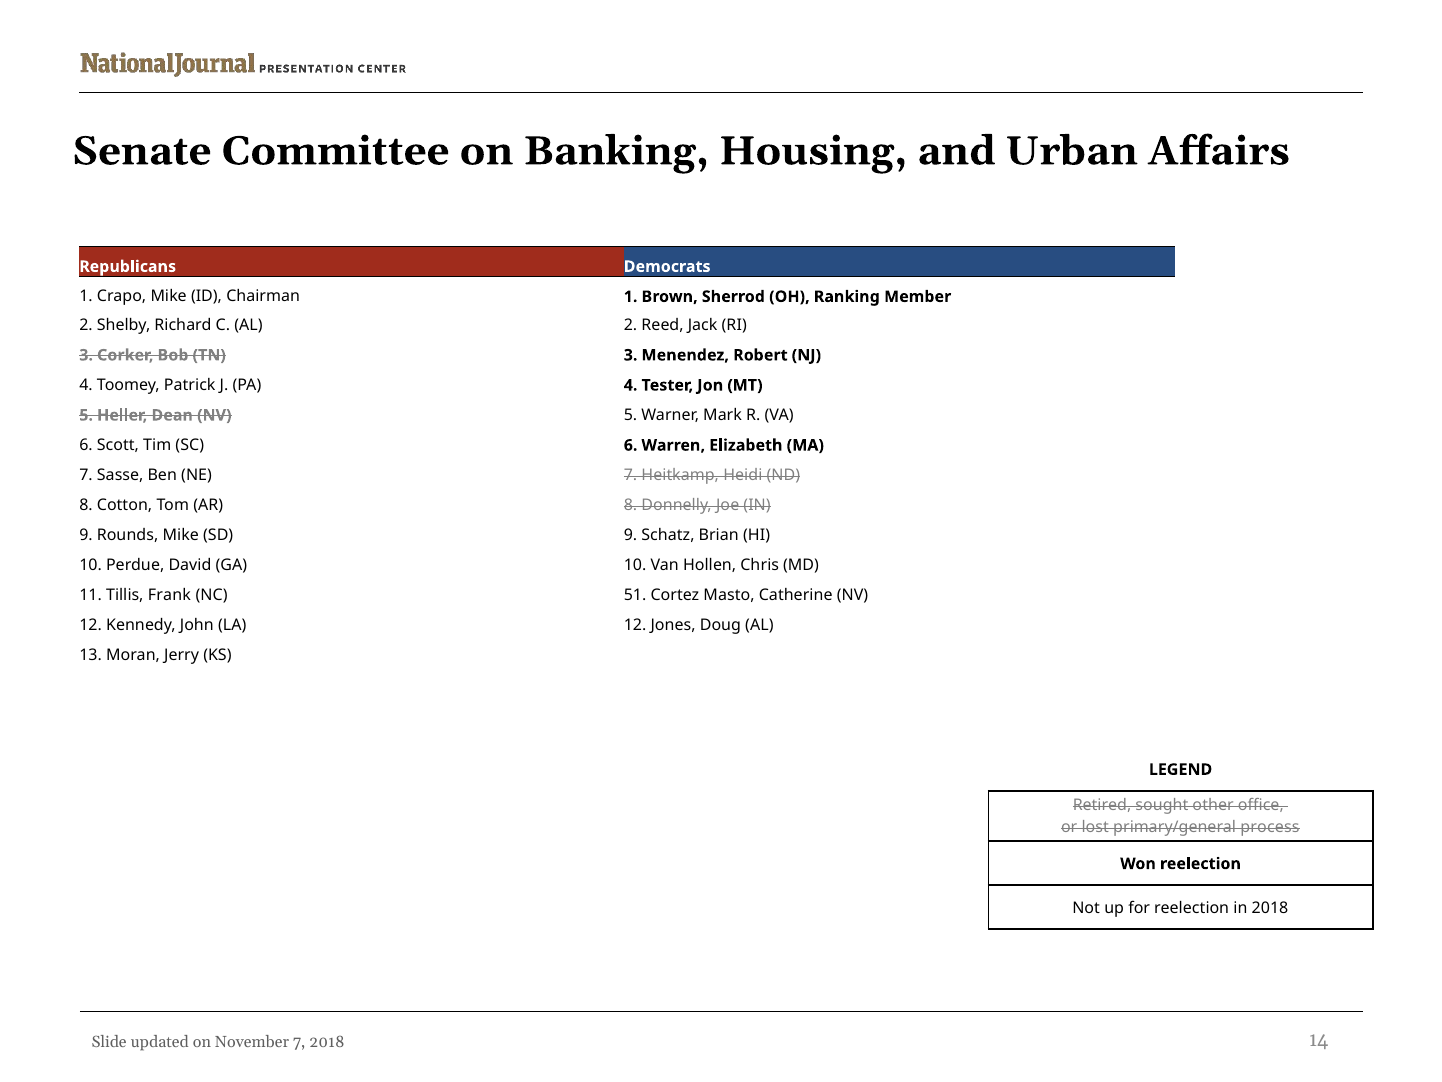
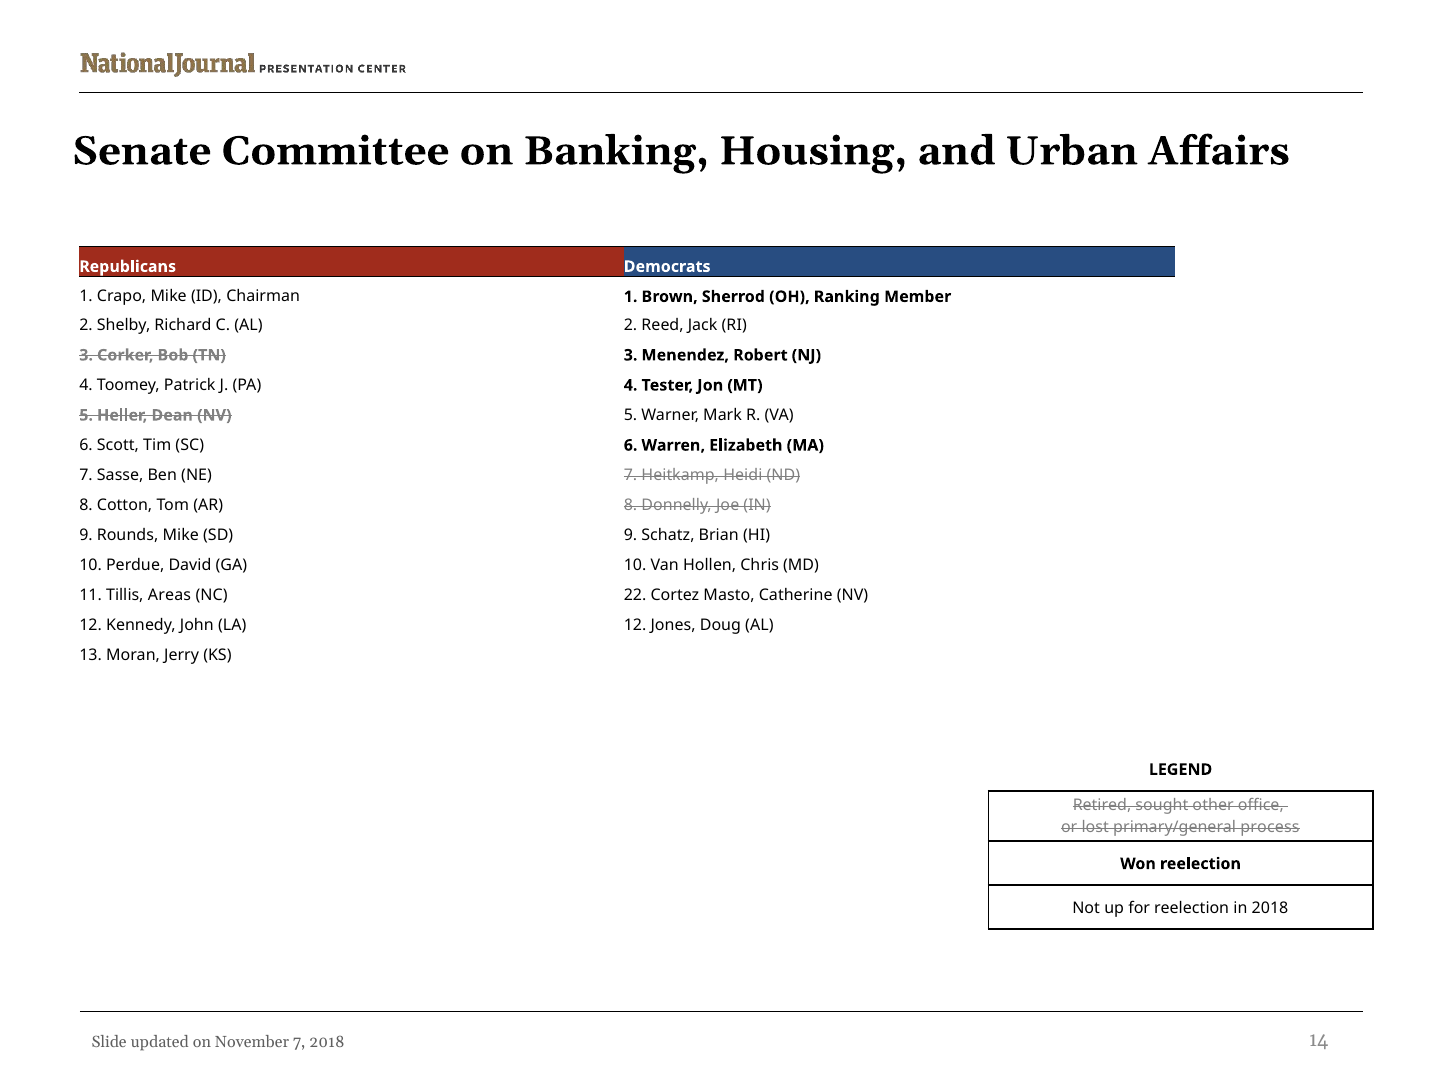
Frank: Frank -> Areas
51: 51 -> 22
